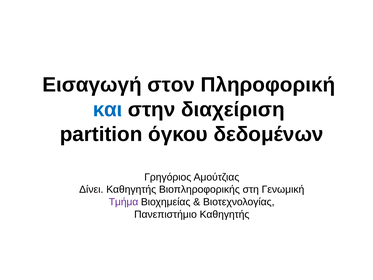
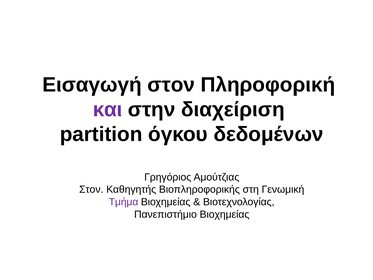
και colour: blue -> purple
Δίνει at (91, 189): Δίνει -> Στον
Πανεπιστήμιο Καθηγητής: Καθηγητής -> Βιοχημείας
